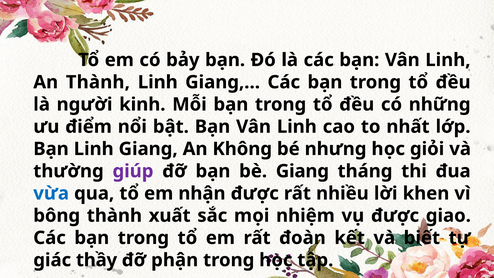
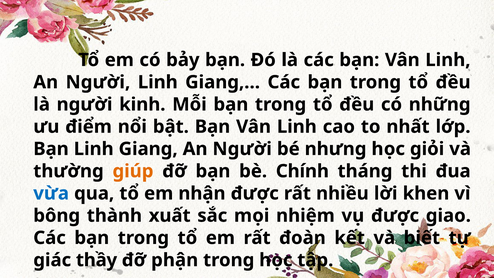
Thành at (98, 82): Thành -> Người
Giang An Không: Không -> Người
giúp colour: purple -> orange
bè Giang: Giang -> Chính
